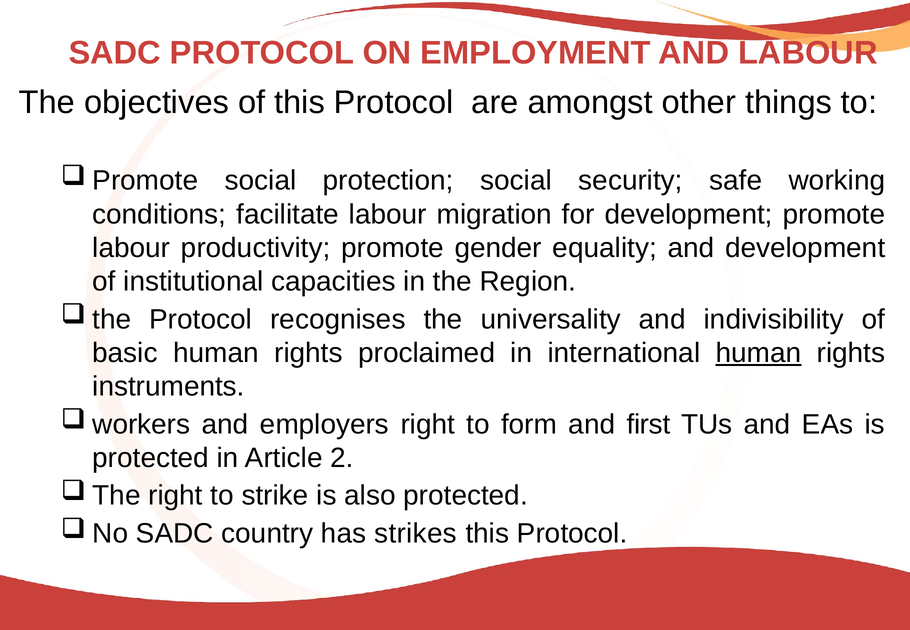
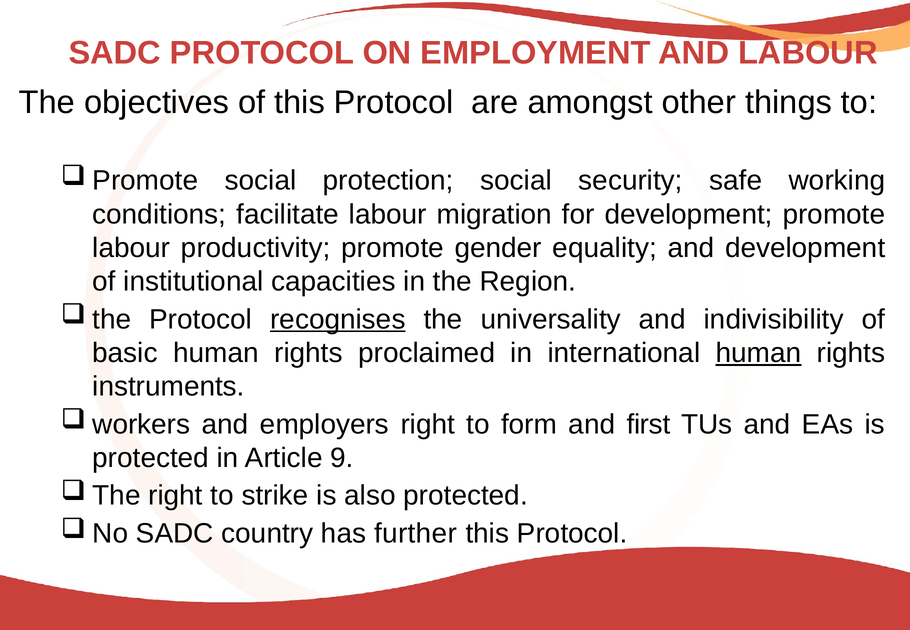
recognises underline: none -> present
2: 2 -> 9
strikes: strikes -> further
